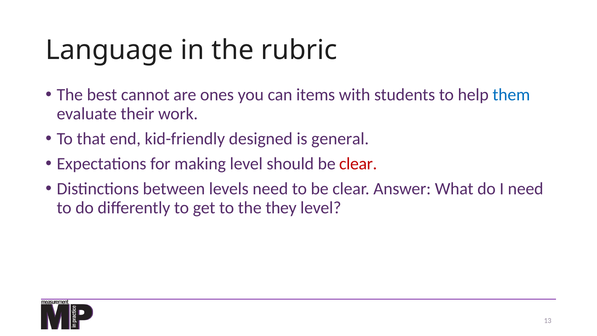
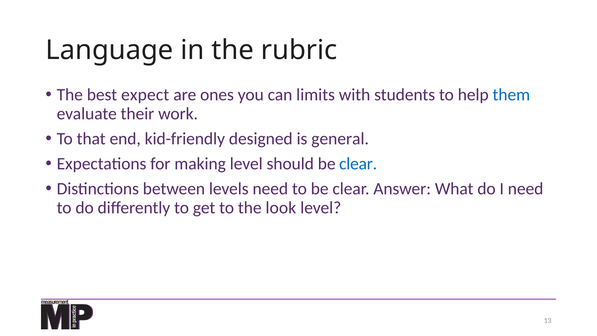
cannot: cannot -> expect
items: items -> limits
clear at (358, 164) colour: red -> blue
they: they -> look
